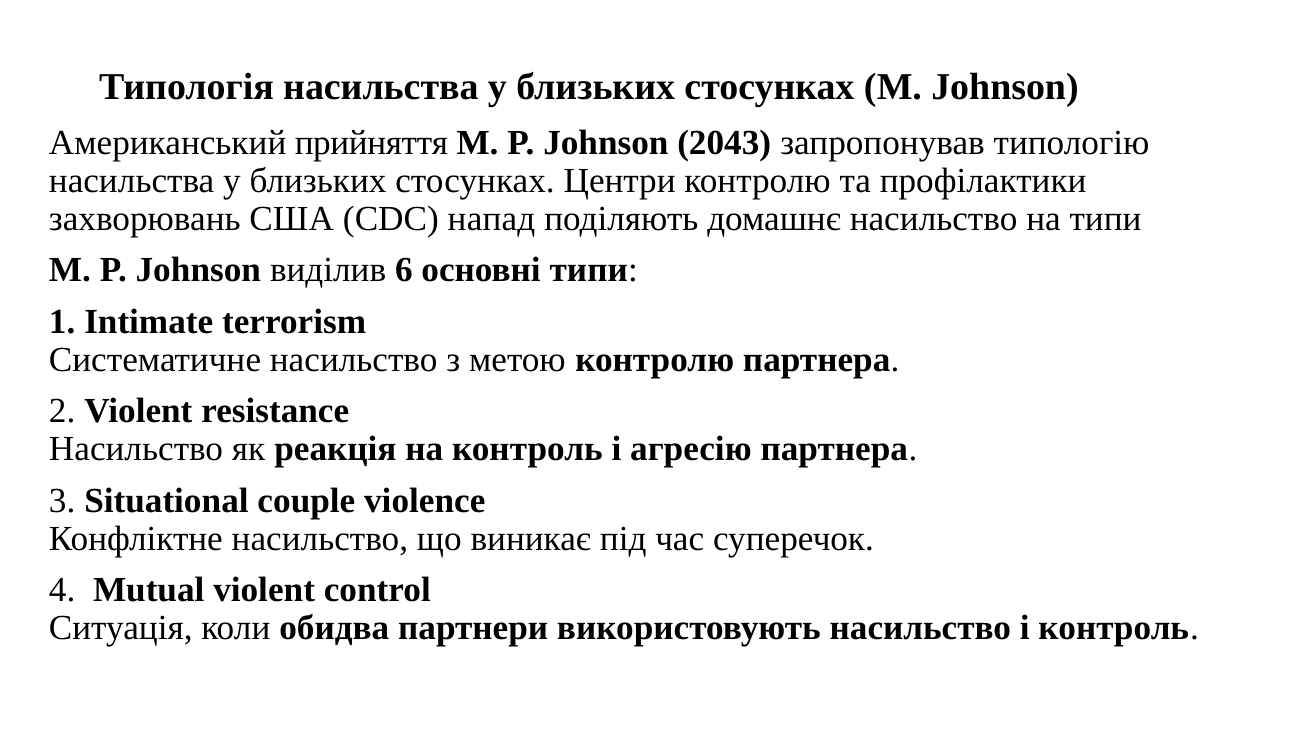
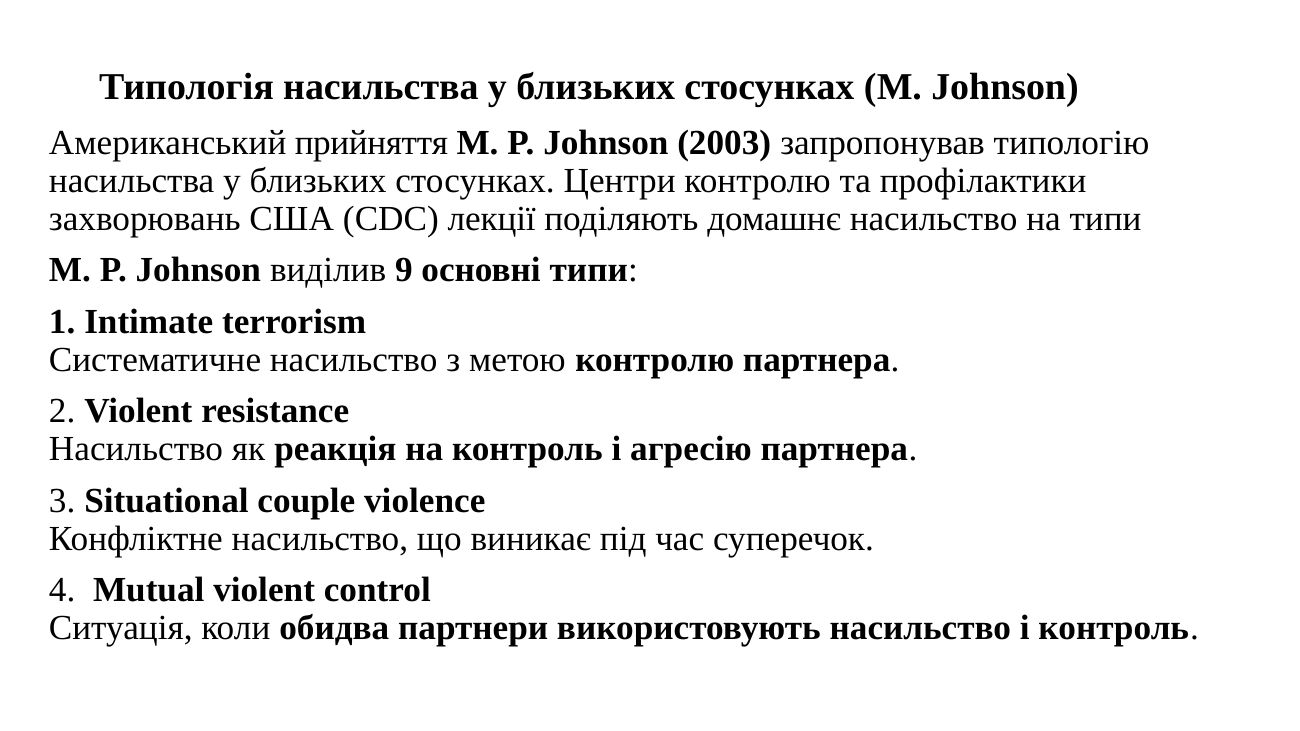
2043: 2043 -> 2003
напад: напад -> лекції
6: 6 -> 9
